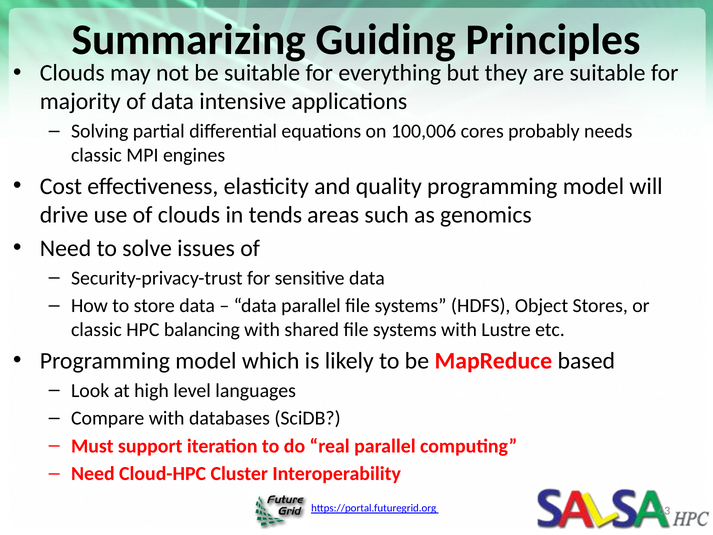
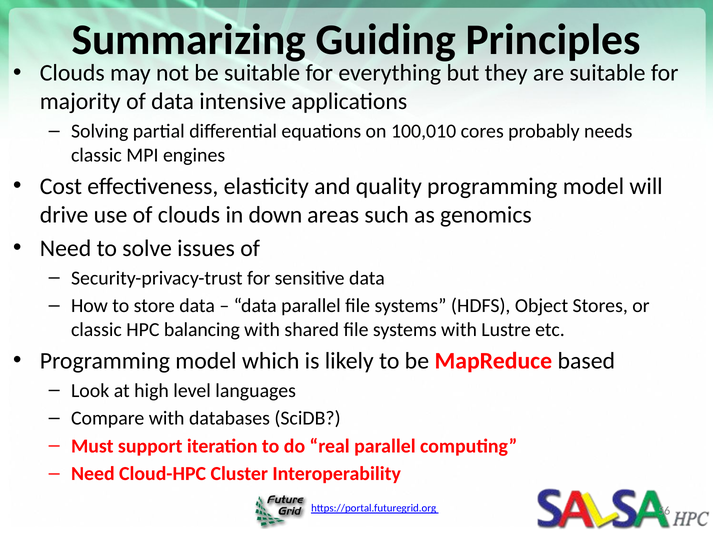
100,006: 100,006 -> 100,010
tends: tends -> down
63: 63 -> 56
